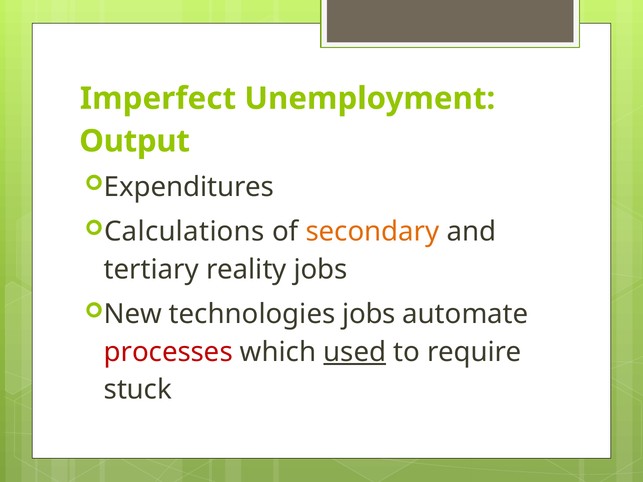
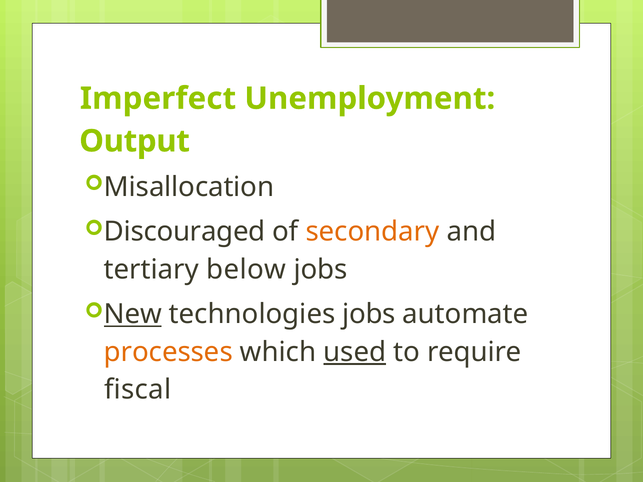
Expenditures: Expenditures -> Misallocation
Calculations: Calculations -> Discouraged
reality: reality -> below
New underline: none -> present
processes colour: red -> orange
stuck: stuck -> fiscal
